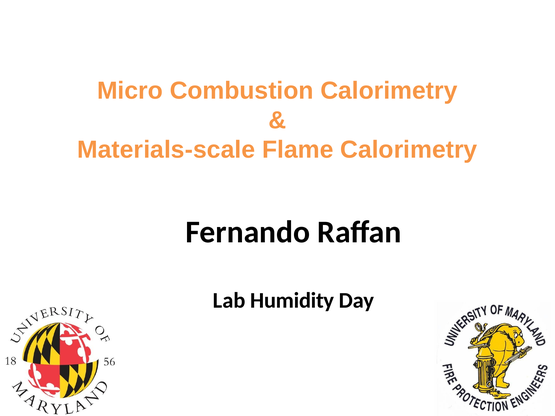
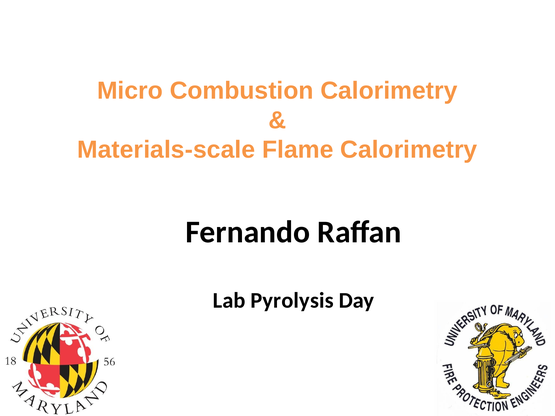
Humidity: Humidity -> Pyrolysis
